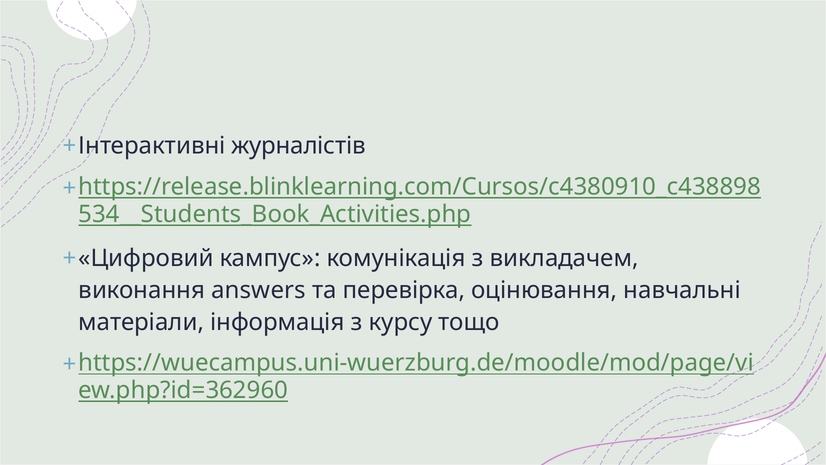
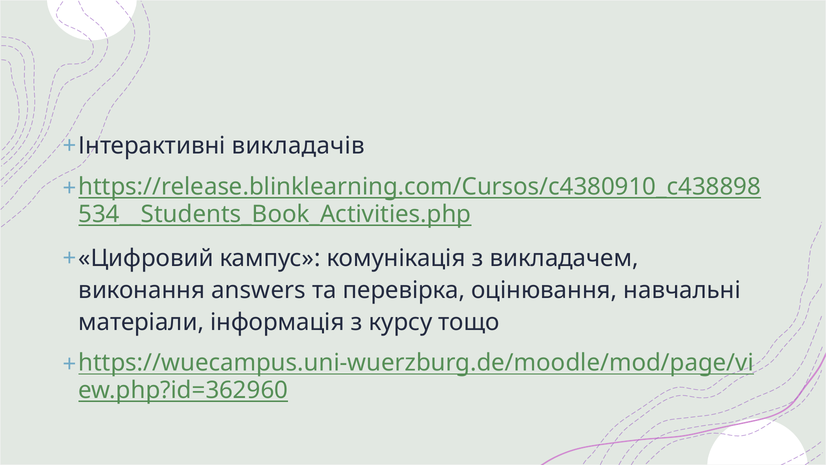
журналістів: журналістів -> викладачів
